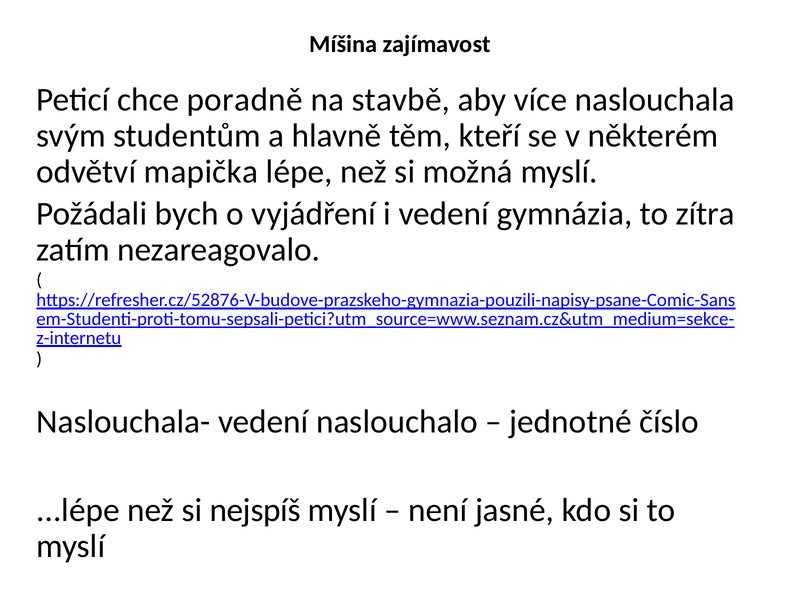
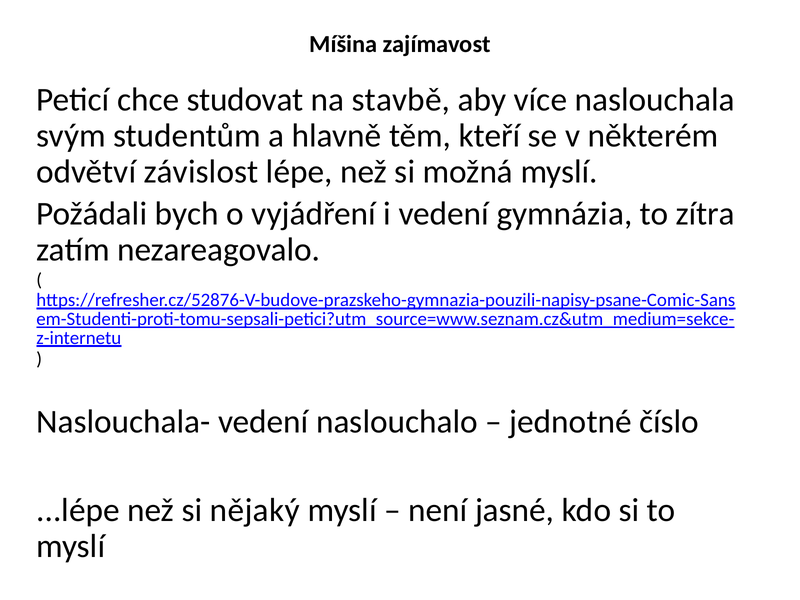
poradně: poradně -> studovat
mapička: mapička -> závislost
nejspíš: nejspíš -> nějaký
